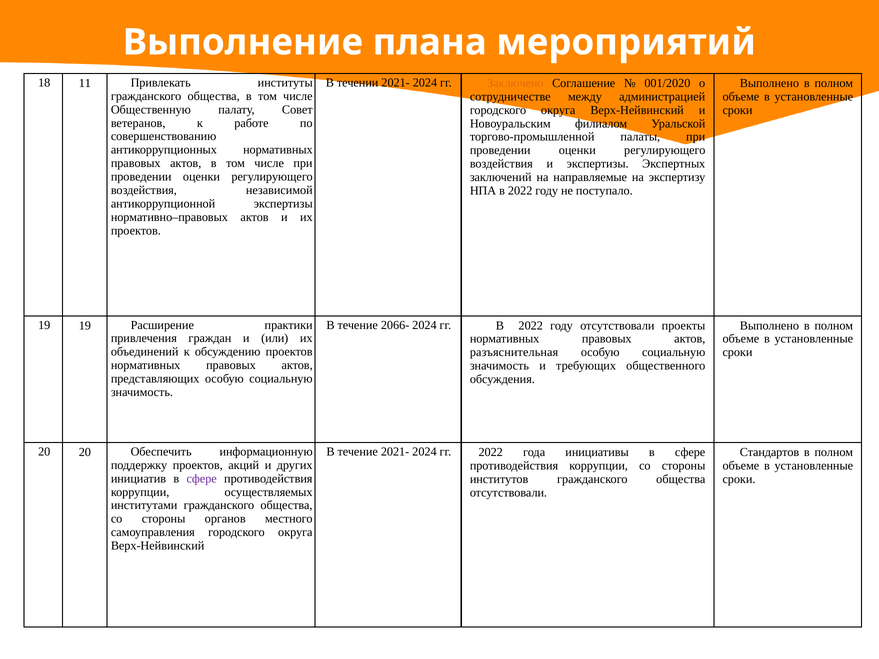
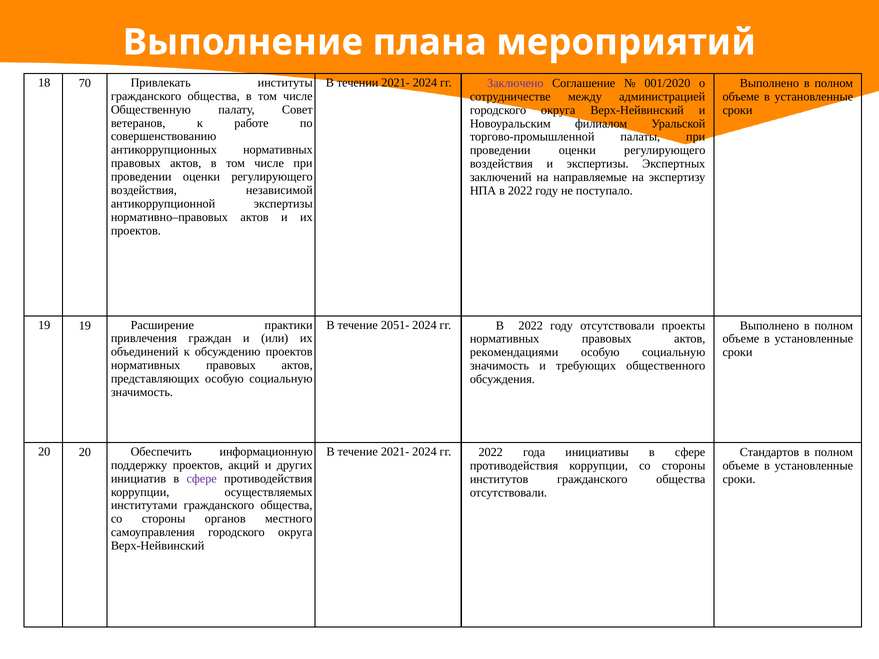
11: 11 -> 70
Заключено colour: orange -> purple
2066-: 2066- -> 2051-
разъяснительная: разъяснительная -> рекомендациями
